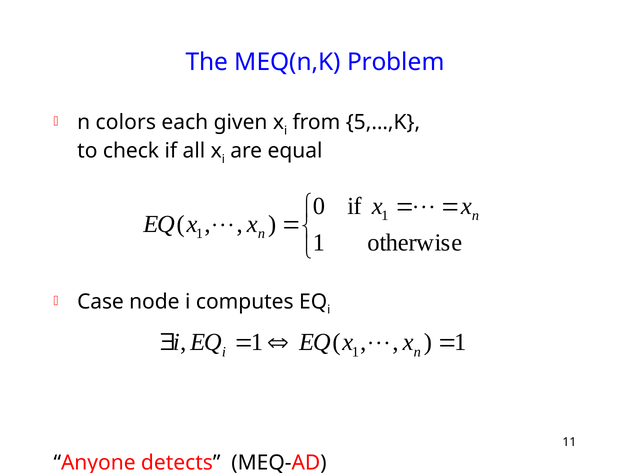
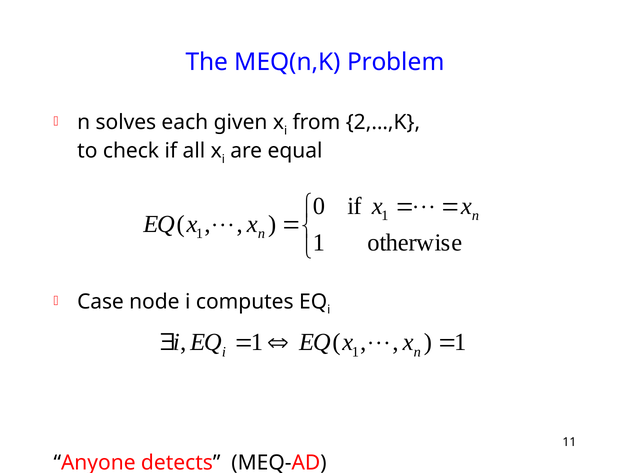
colors: colors -> solves
5,…,K: 5,…,K -> 2,…,K
